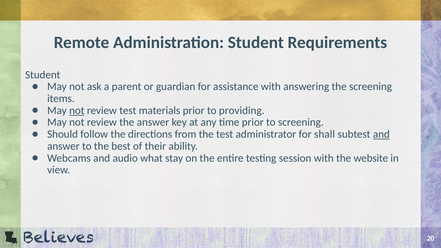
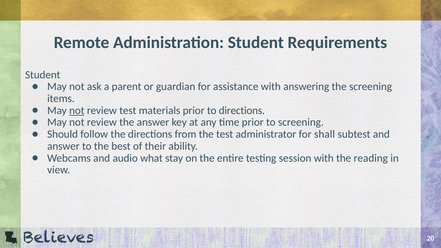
to providing: providing -> directions
and at (381, 134) underline: present -> none
website: website -> reading
